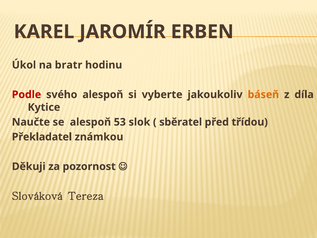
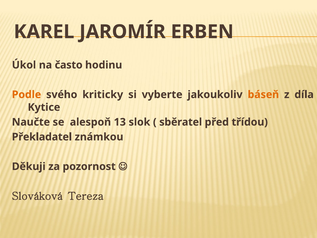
bratr: bratr -> často
Podle colour: red -> orange
svého alespoň: alespoň -> kriticky
53: 53 -> 13
